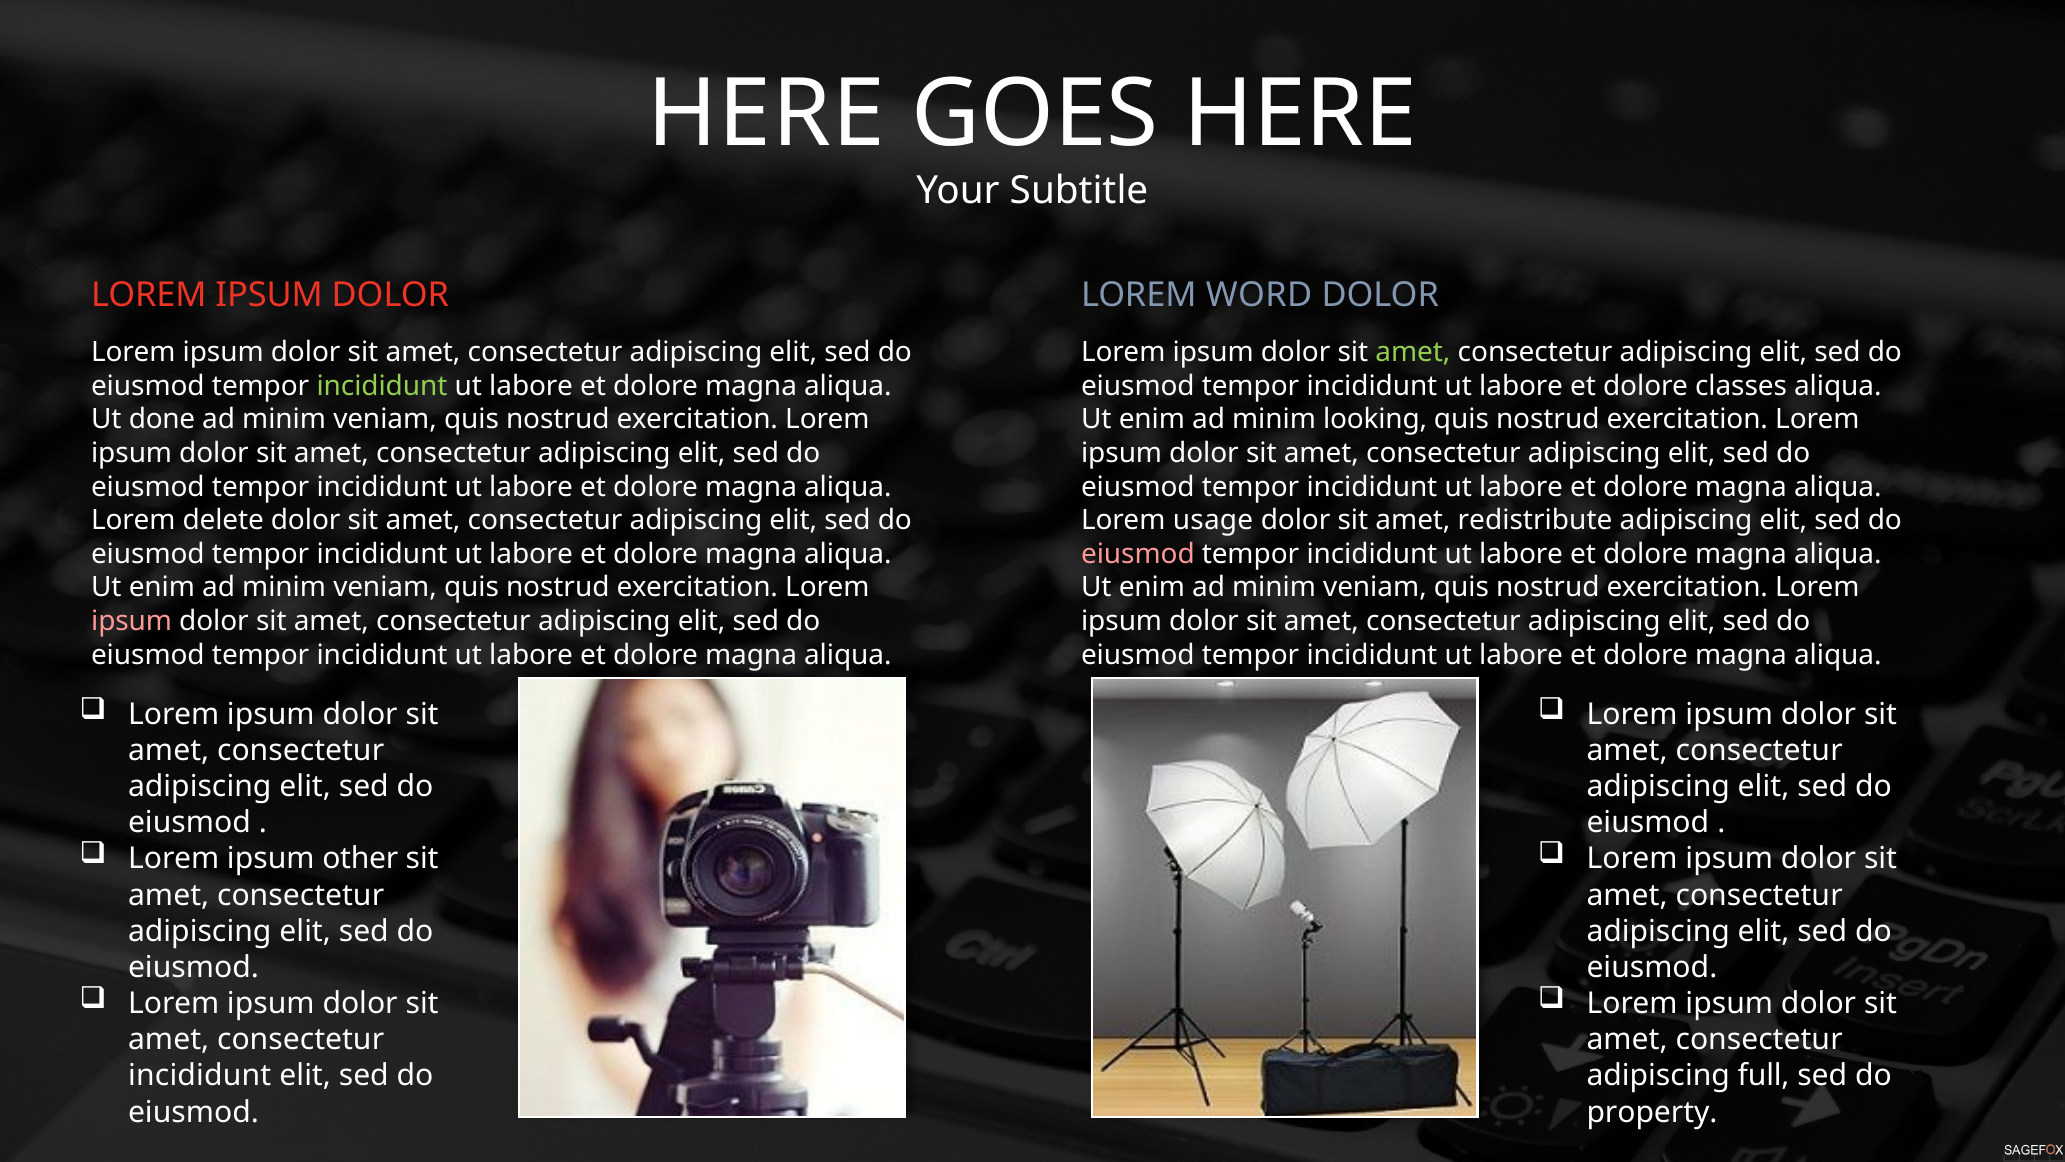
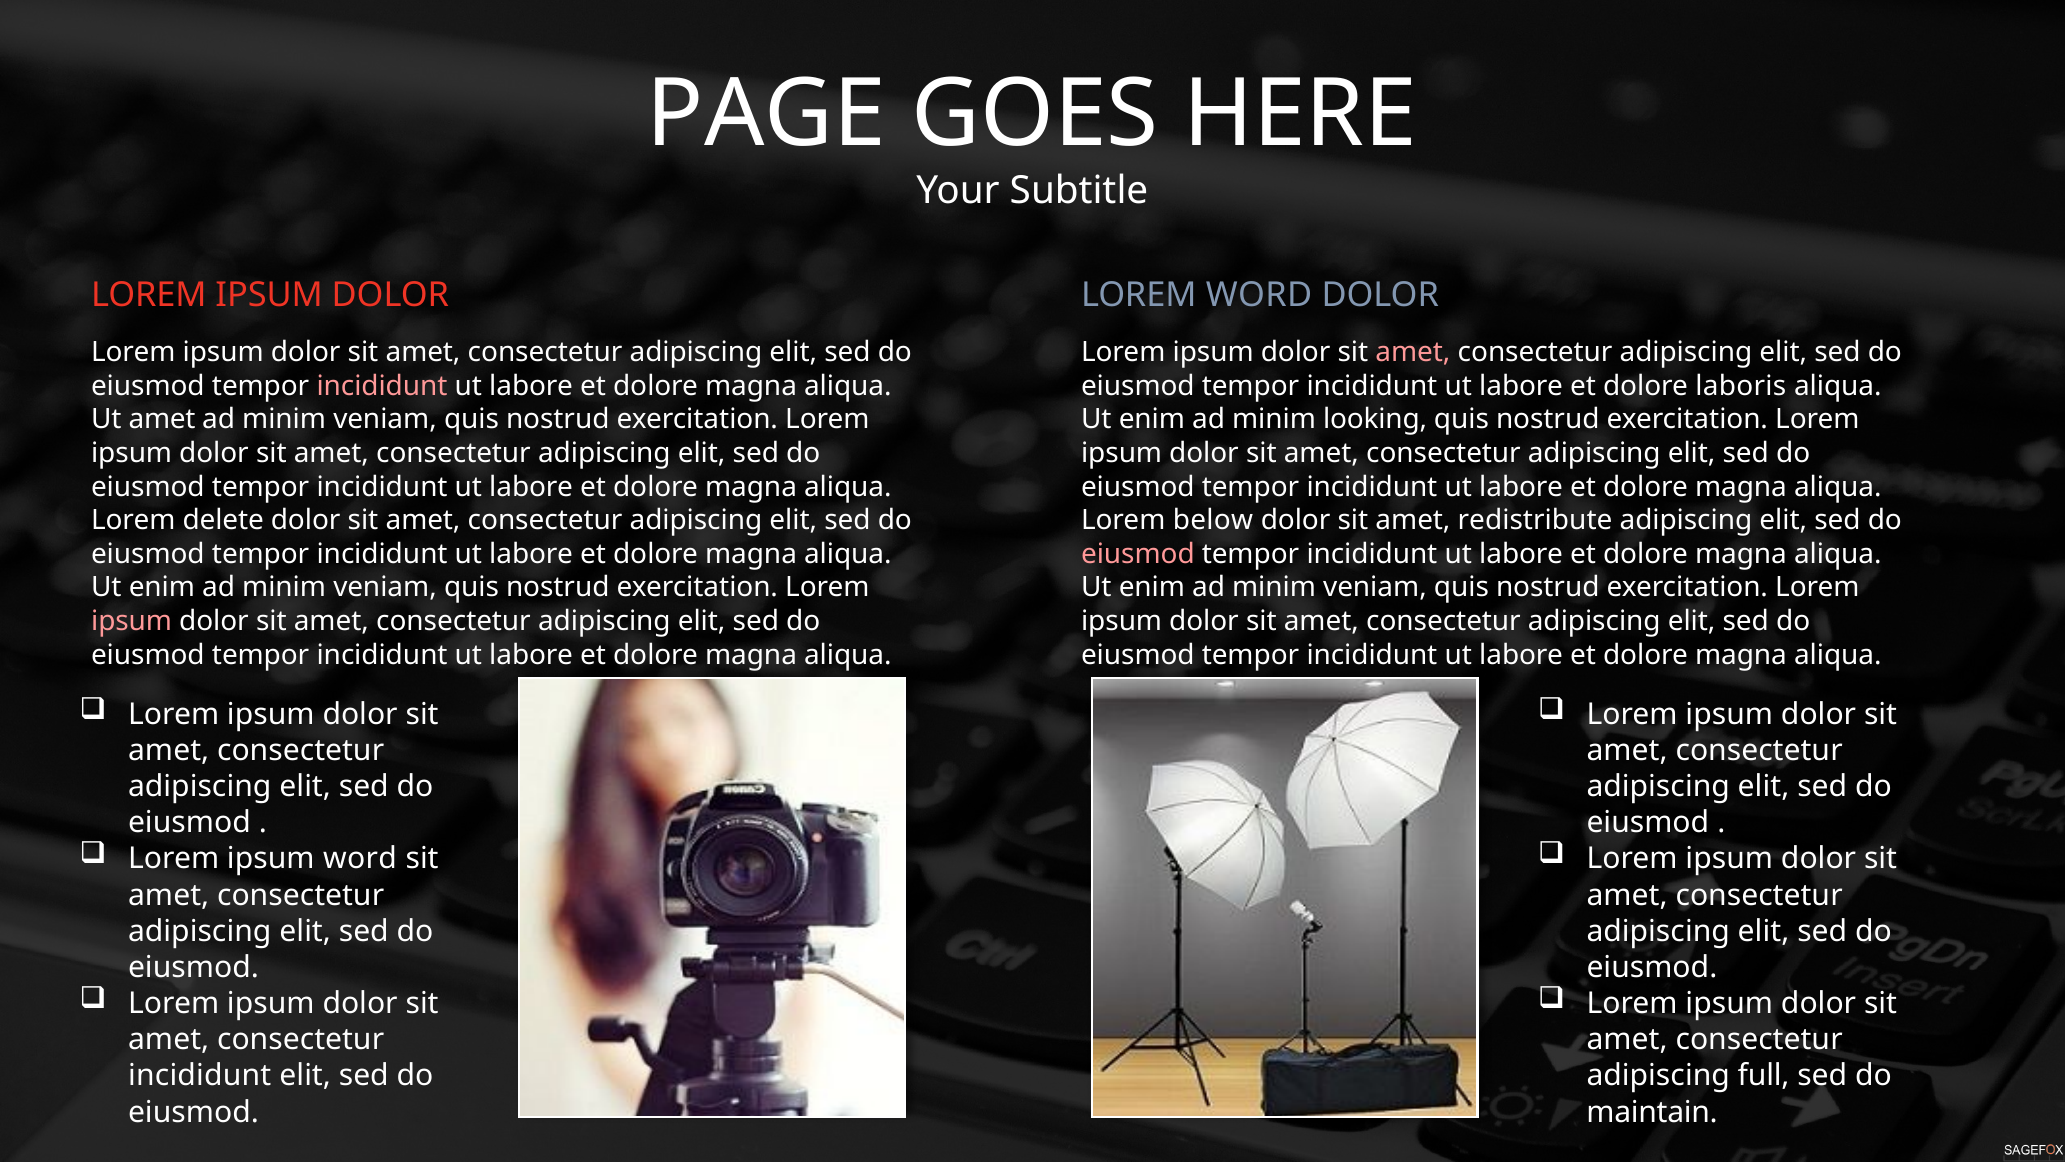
HERE at (766, 115): HERE -> PAGE
amet at (1413, 352) colour: light green -> pink
incididunt at (382, 386) colour: light green -> pink
classes: classes -> laboris
Ut done: done -> amet
usage: usage -> below
ipsum other: other -> word
property: property -> maintain
